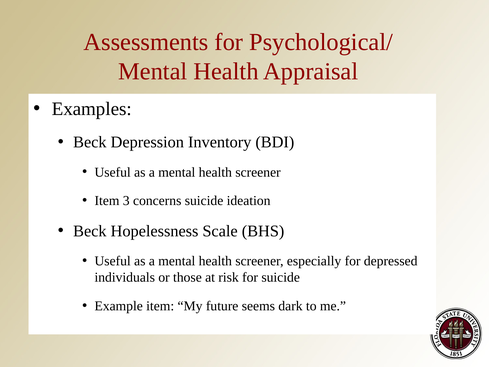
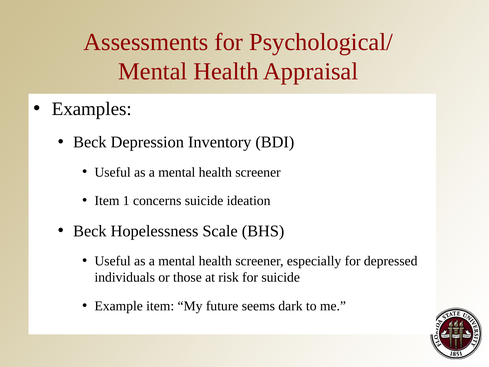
3: 3 -> 1
